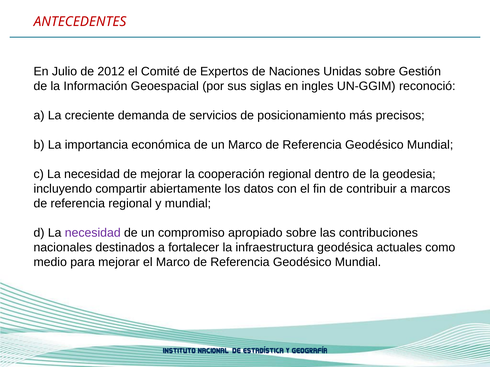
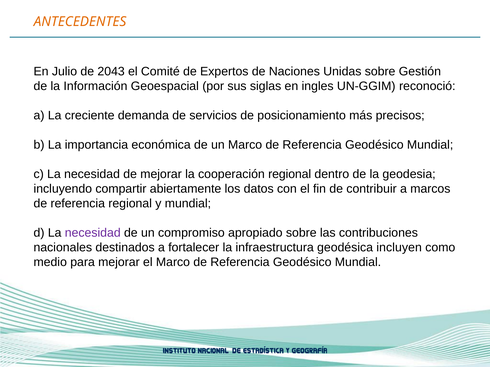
ANTECEDENTES colour: red -> orange
2012: 2012 -> 2043
actuales: actuales -> incluyen
